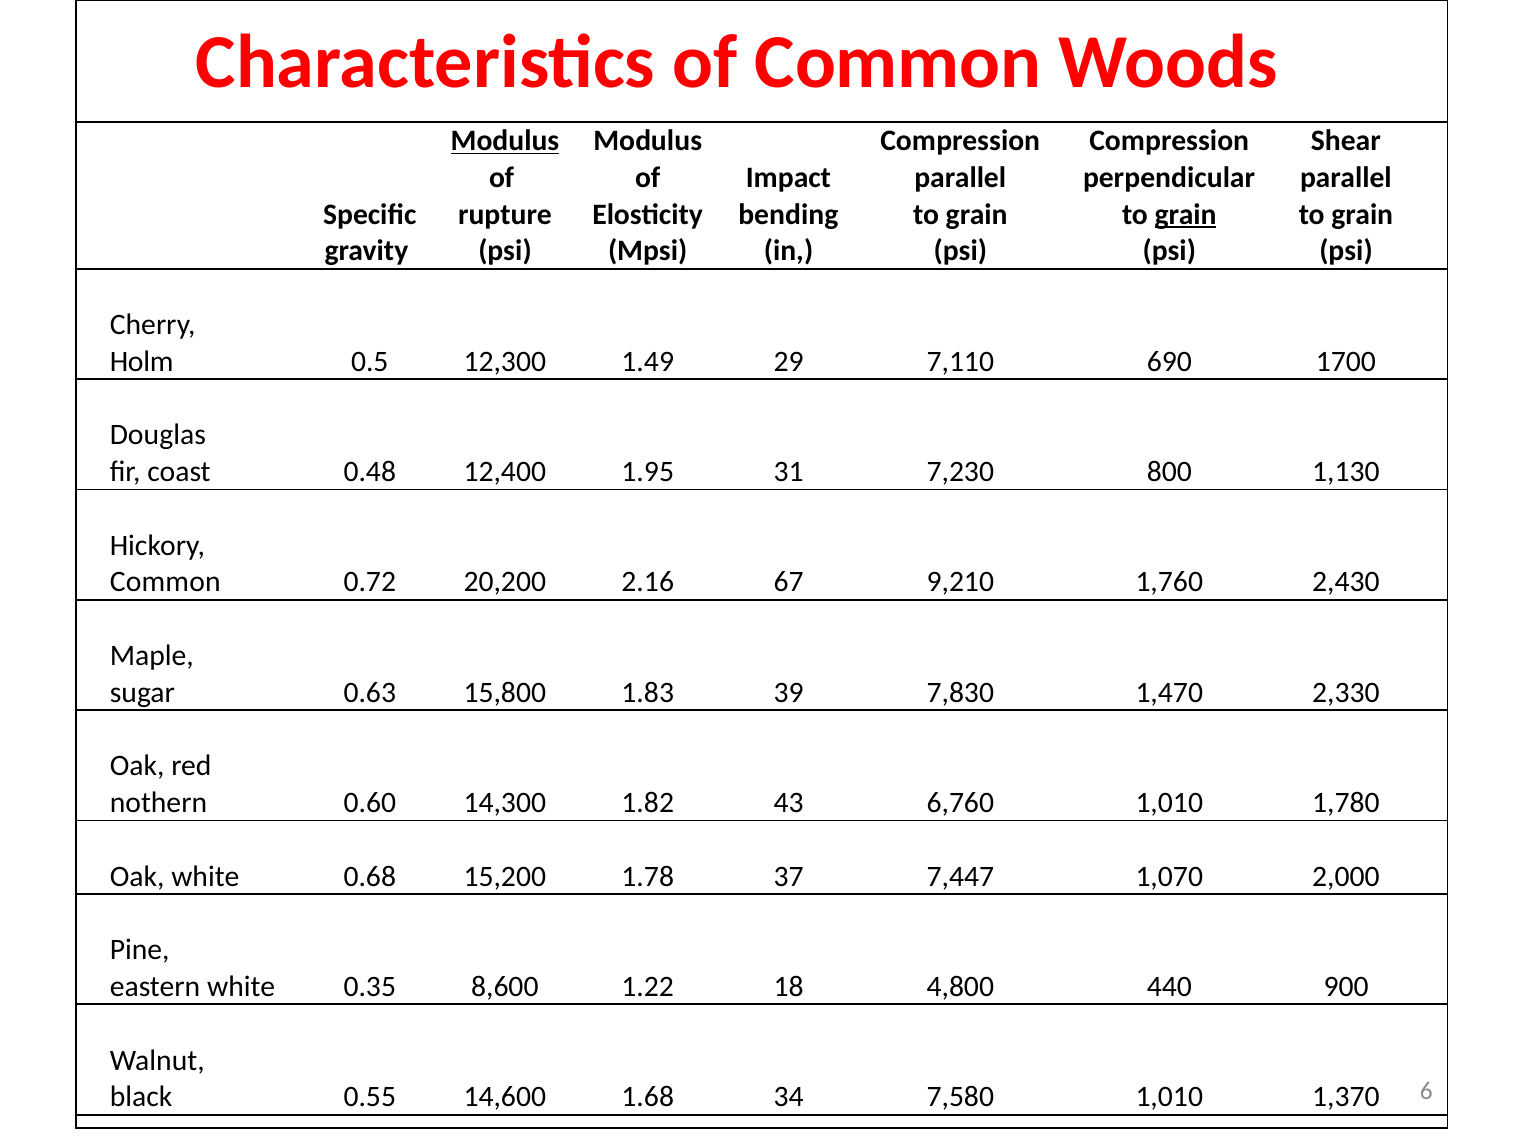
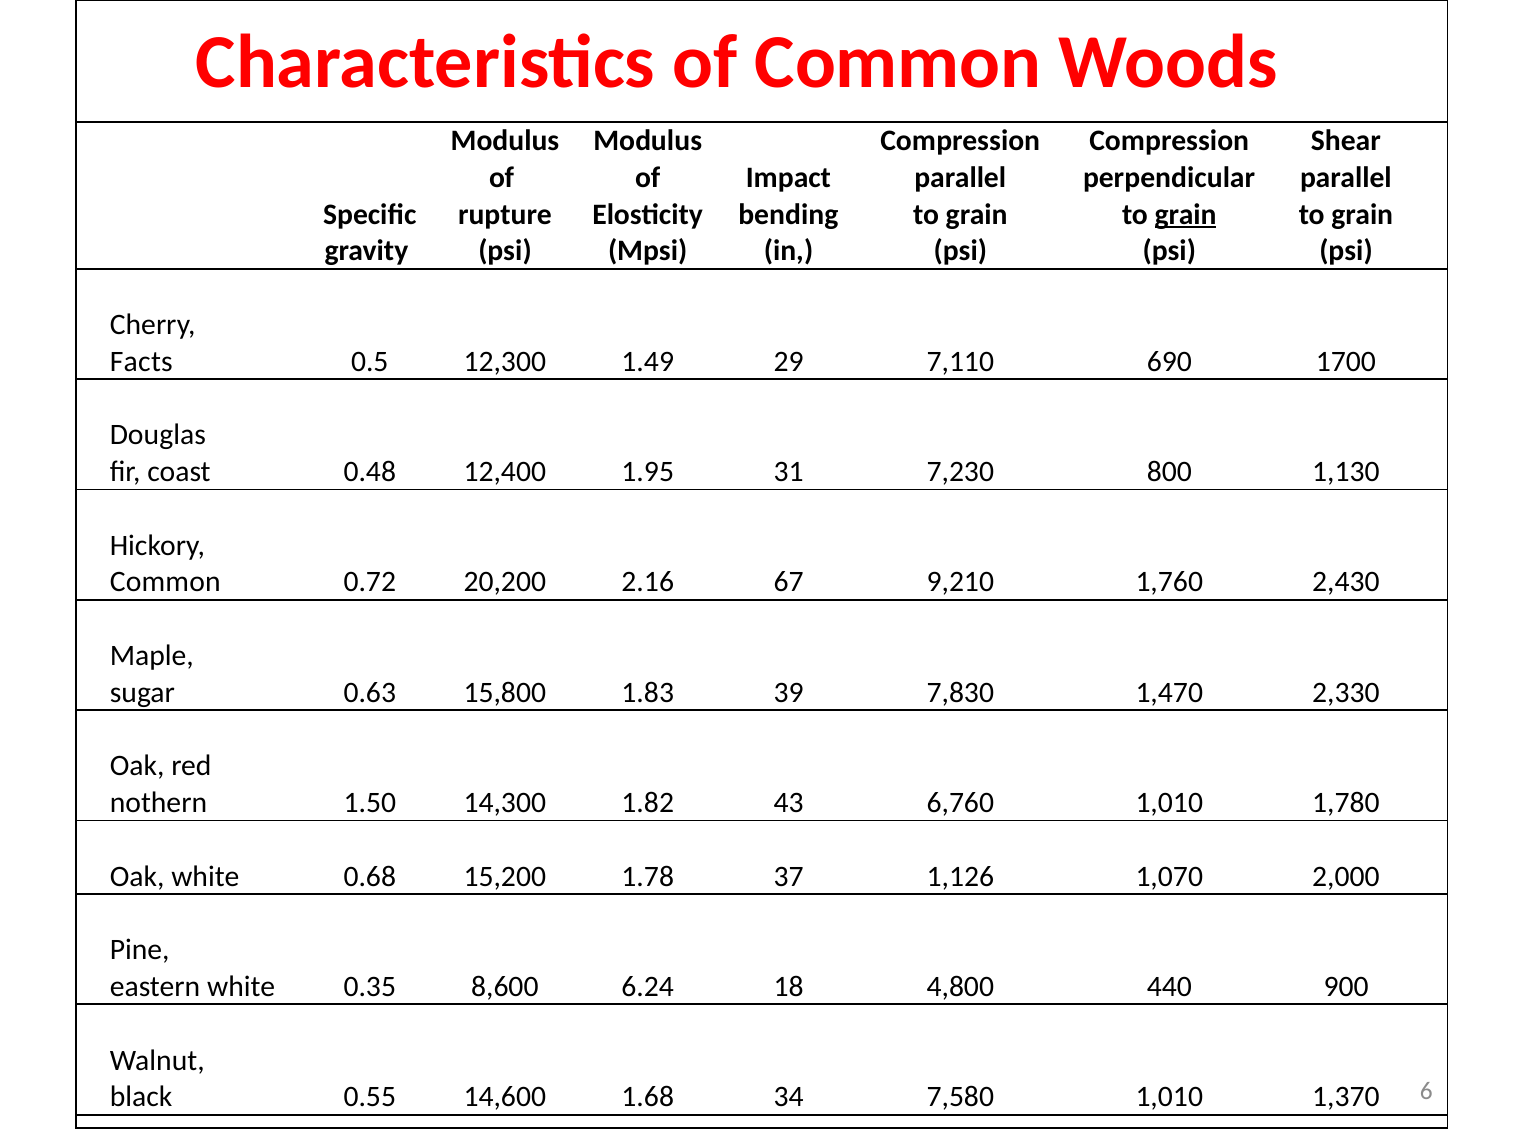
Modulus at (505, 141) underline: present -> none
Holm: Holm -> Facts
0.60: 0.60 -> 1.50
7,447: 7,447 -> 1,126
1.22: 1.22 -> 6.24
